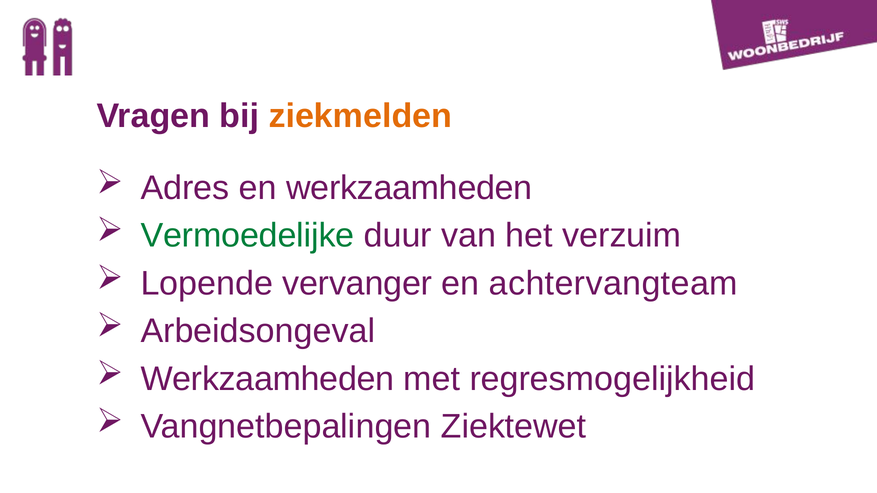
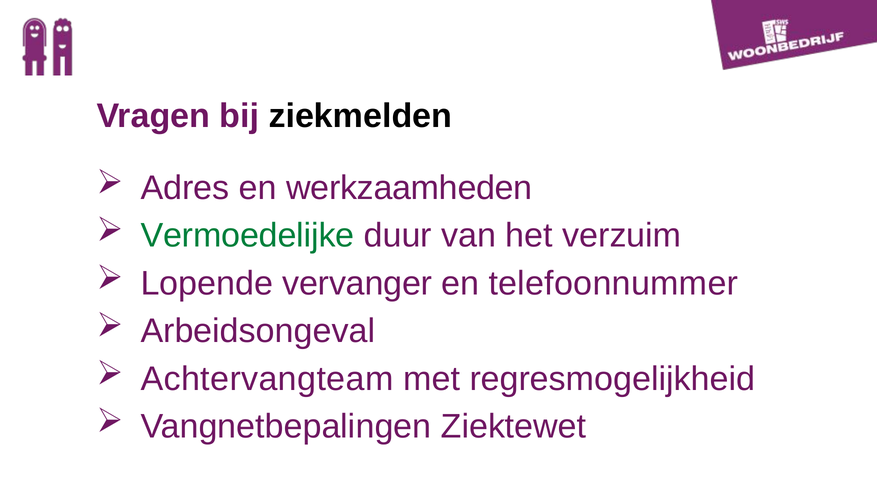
ziekmelden colour: orange -> black
achtervangteam: achtervangteam -> telefoonnummer
Werkzaamheden at (267, 379): Werkzaamheden -> Achtervangteam
